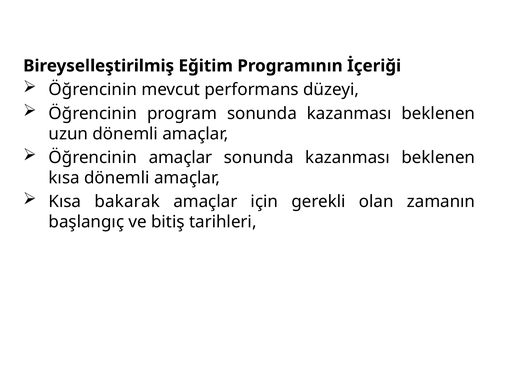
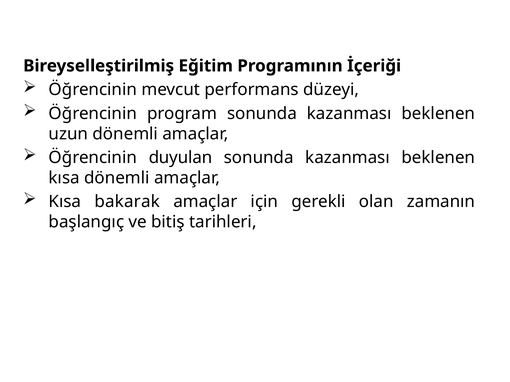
Öğrencinin amaçlar: amaçlar -> duyulan
